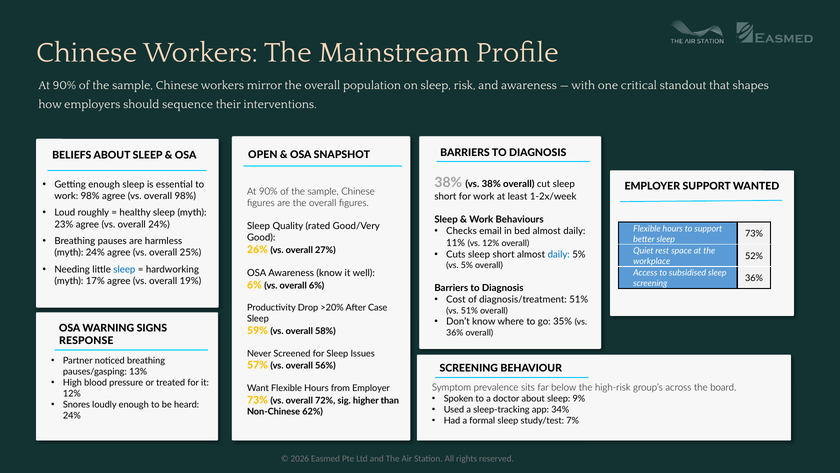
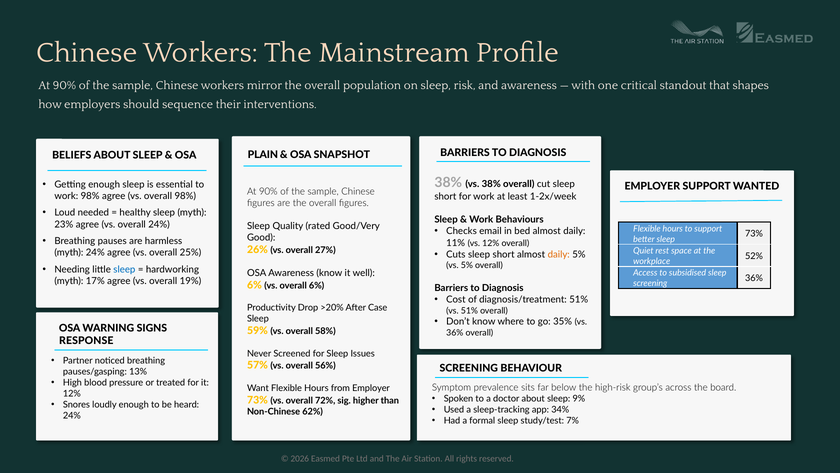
OPEN: OPEN -> PLAIN
roughly: roughly -> needed
daily at (559, 254) colour: blue -> orange
